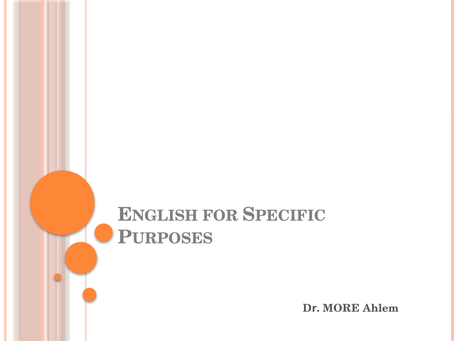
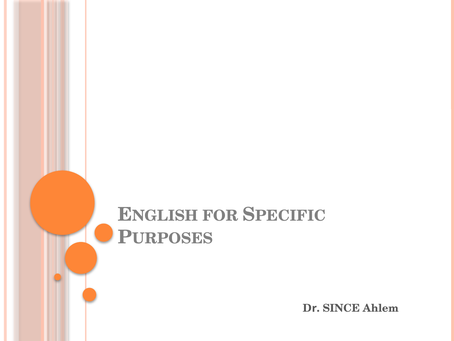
MORE: MORE -> SINCE
